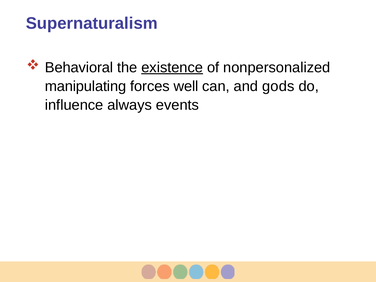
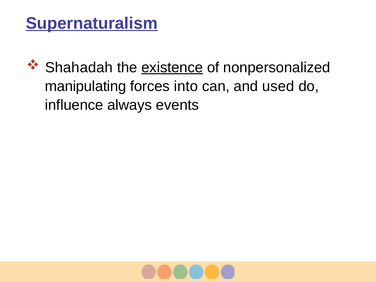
Supernaturalism underline: none -> present
Behavioral: Behavioral -> Shahadah
well: well -> into
gods: gods -> used
